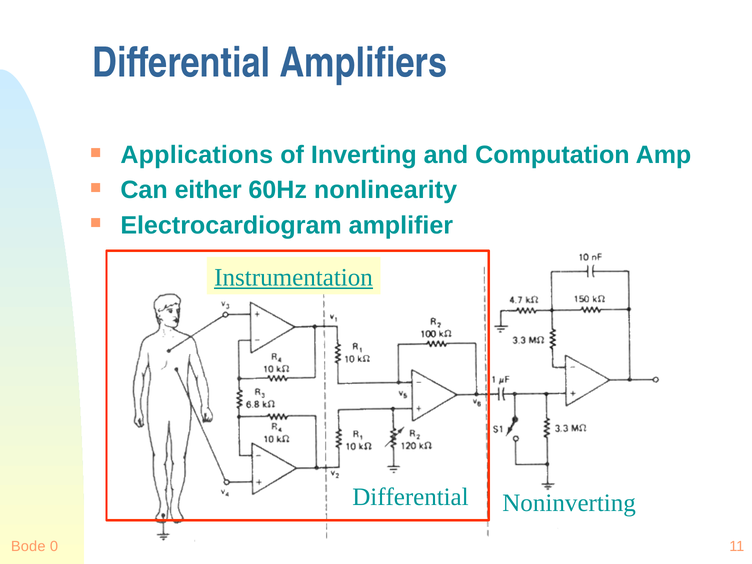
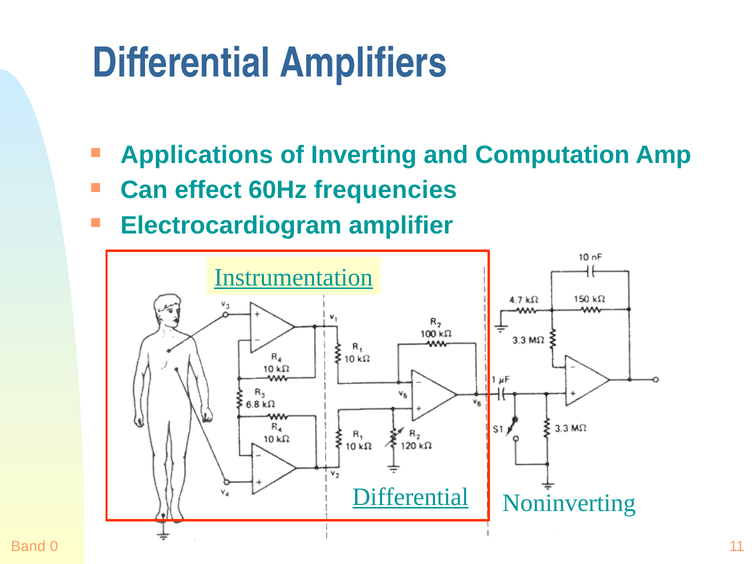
either: either -> effect
nonlinearity: nonlinearity -> frequencies
Differential at (410, 497) underline: none -> present
Bode: Bode -> Band
